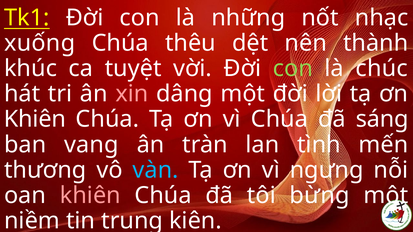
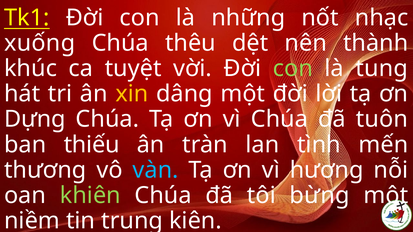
chúc: chúc -> tung
xin colour: pink -> yellow
Khiên at (35, 119): Khiên -> Dựng
sáng: sáng -> tuôn
vang: vang -> thiếu
ngưng: ngưng -> hương
khiên at (90, 196) colour: pink -> light green
